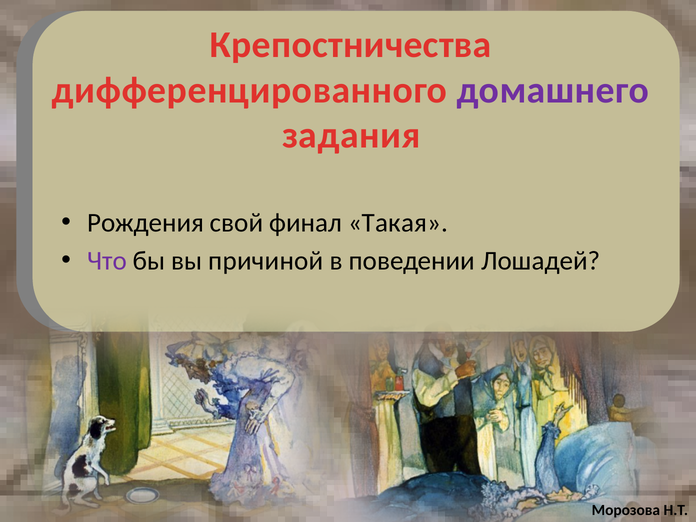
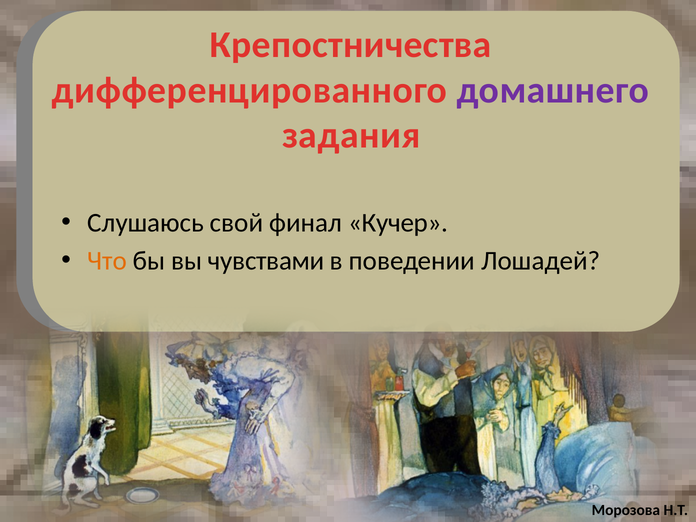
Рождения: Рождения -> Слушаюсь
Такая: Такая -> Кучер
Что colour: purple -> orange
причиной: причиной -> чувствами
